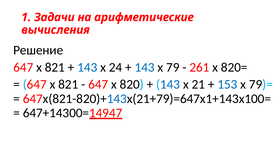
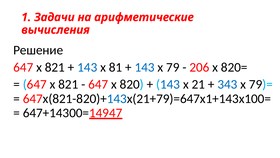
24: 24 -> 81
261: 261 -> 206
153: 153 -> 343
